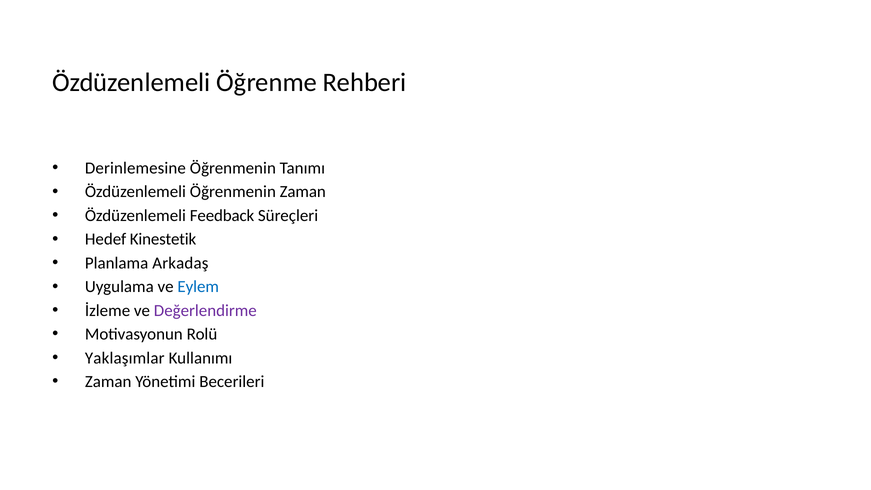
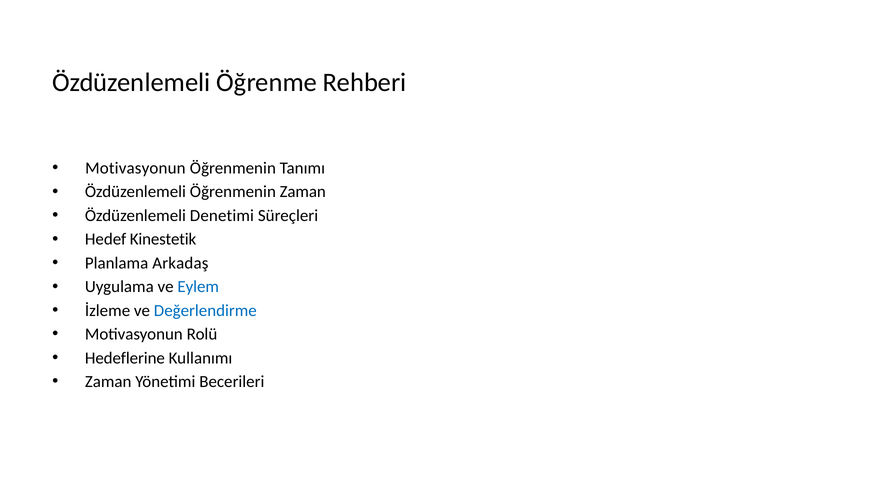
Derinlemesine at (135, 168): Derinlemesine -> Motivasyonun
Feedback: Feedback -> Denetimi
Değerlendirme colour: purple -> blue
Yaklaşımlar: Yaklaşımlar -> Hedeflerine
